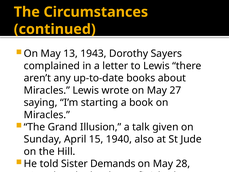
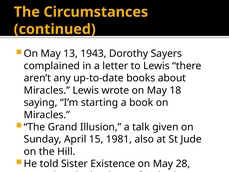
27: 27 -> 18
1940: 1940 -> 1981
Demands: Demands -> Existence
